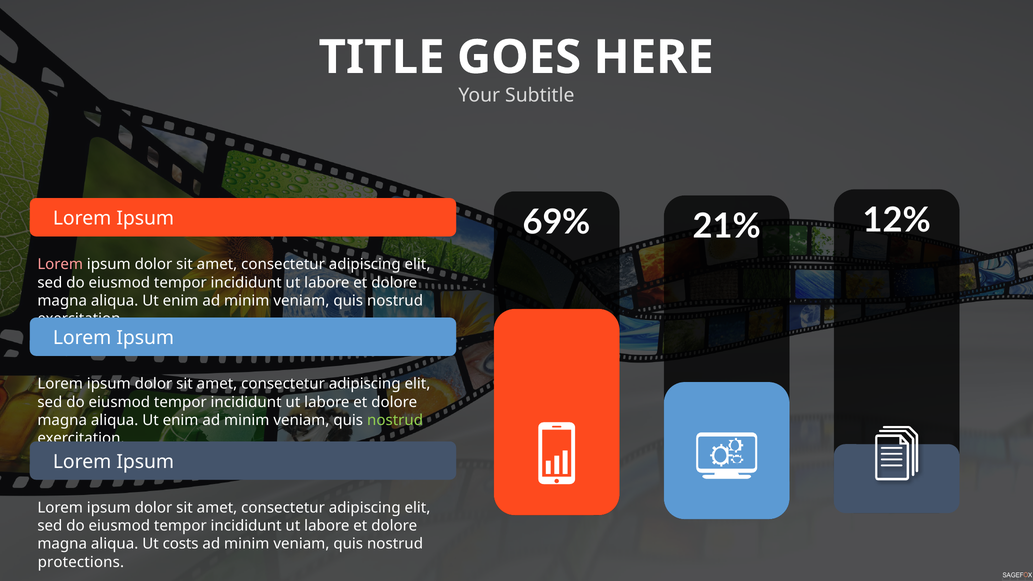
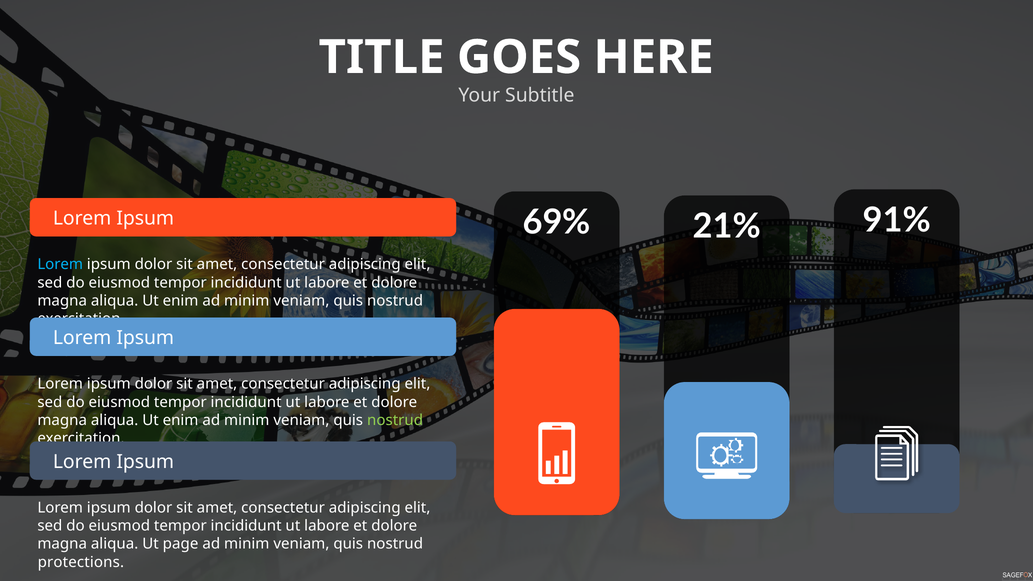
12%: 12% -> 91%
Lorem at (60, 265) colour: pink -> light blue
costs: costs -> page
